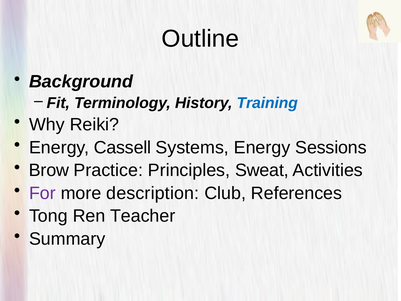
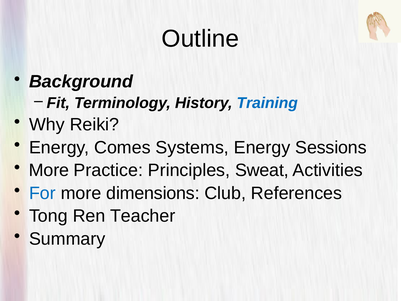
Cassell: Cassell -> Comes
Brow at (49, 170): Brow -> More
For colour: purple -> blue
description: description -> dimensions
